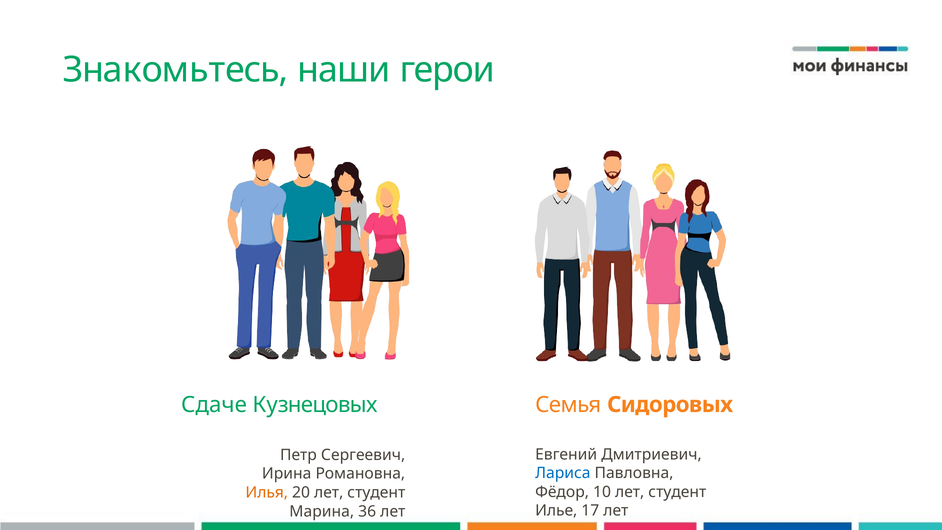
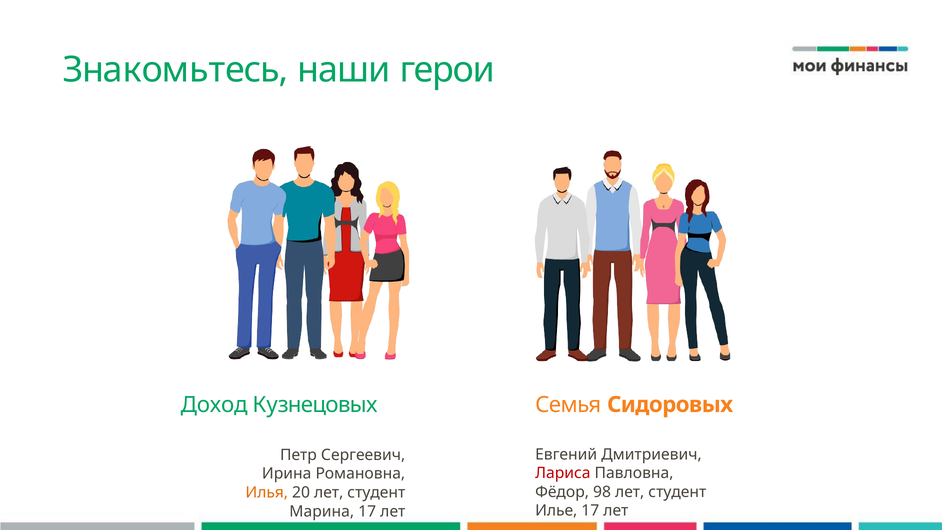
Сдаче: Сдаче -> Доход
Лариса colour: blue -> red
10: 10 -> 98
Марина 36: 36 -> 17
